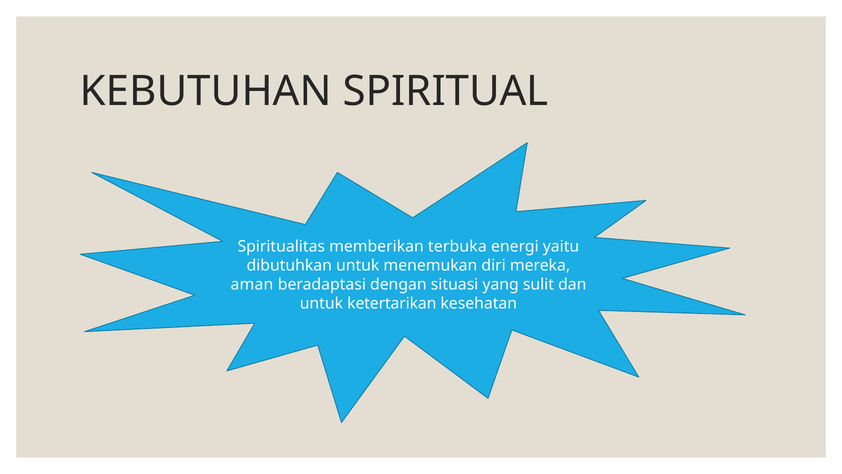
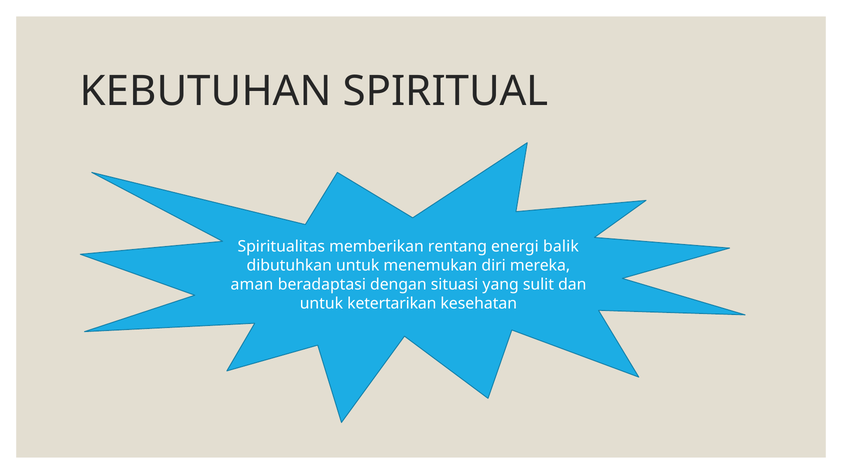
terbuka: terbuka -> rentang
yaitu: yaitu -> balik
